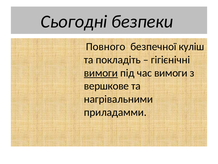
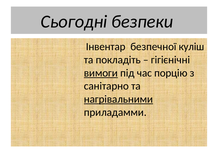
Повного: Повного -> Інвентар
час вимоги: вимоги -> порцію
вершкове: вершкове -> санітарно
нагрівальними underline: none -> present
